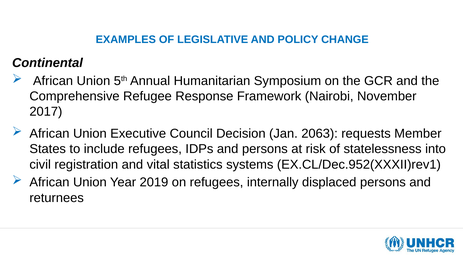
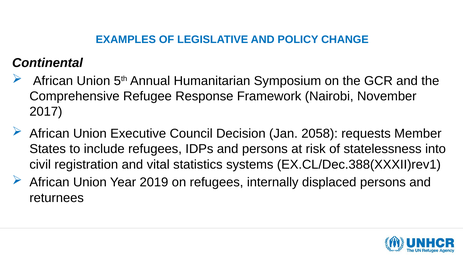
2063: 2063 -> 2058
EX.CL/Dec.952(XXXII)rev1: EX.CL/Dec.952(XXXII)rev1 -> EX.CL/Dec.388(XXXII)rev1
